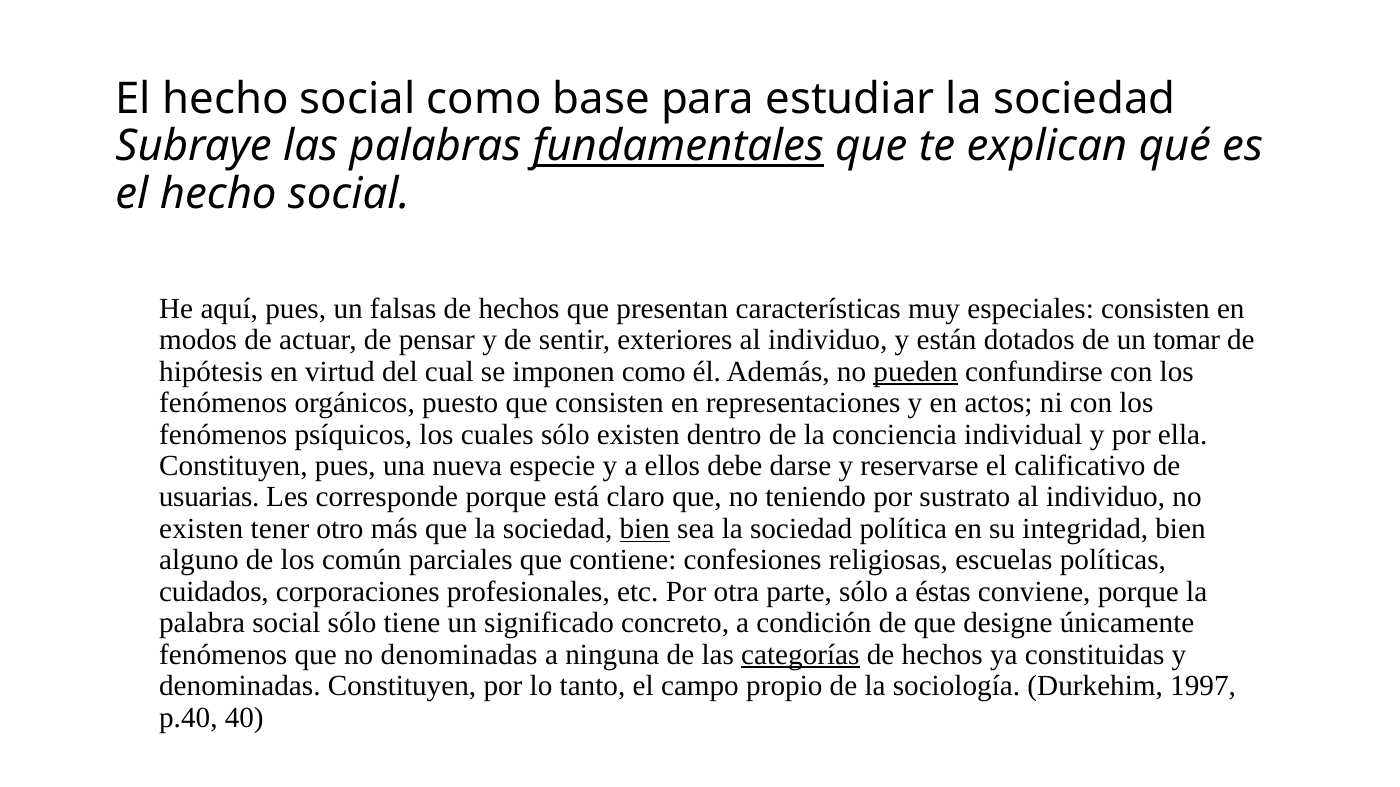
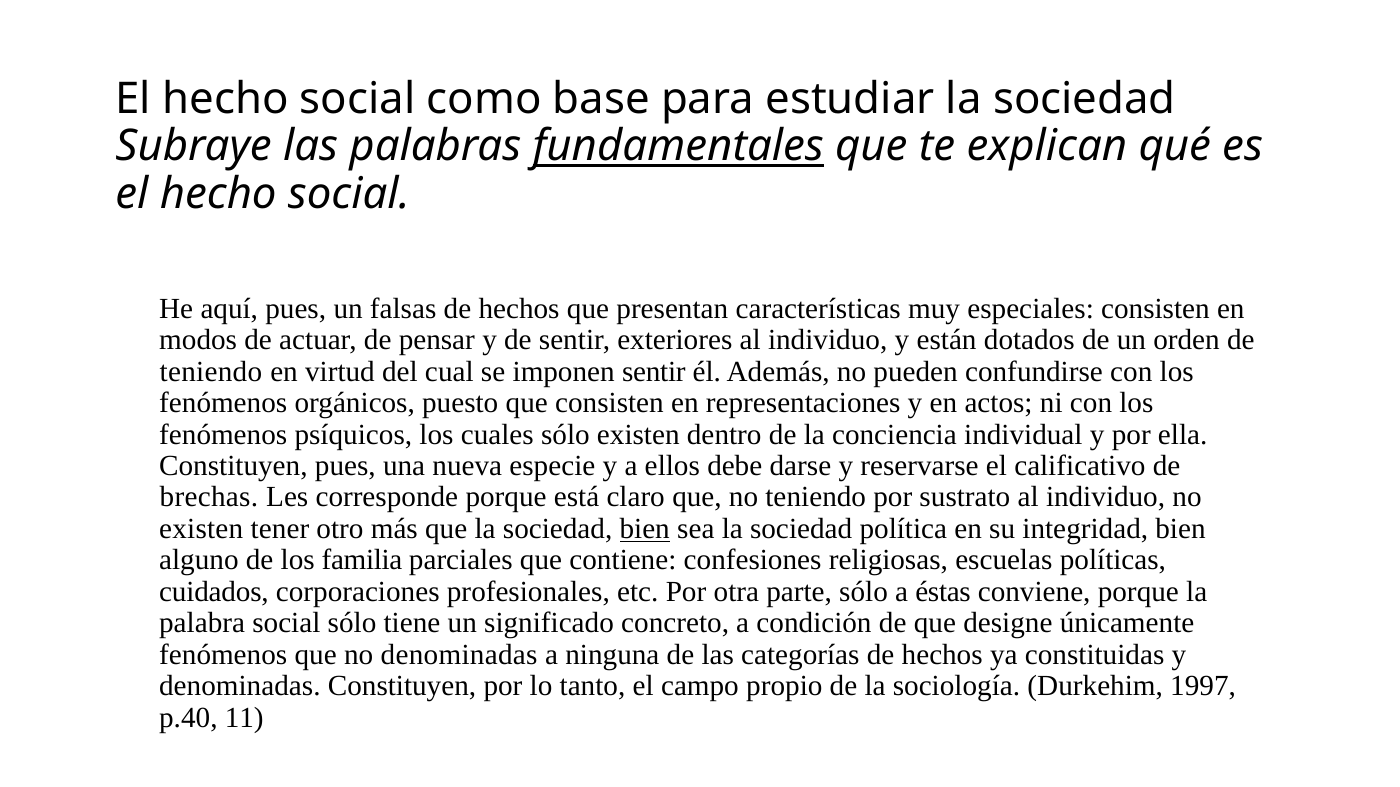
tomar: tomar -> orden
hipótesis at (211, 372): hipótesis -> teniendo
imponen como: como -> sentir
pueden underline: present -> none
usuarias: usuarias -> brechas
común: común -> familia
categorías underline: present -> none
40: 40 -> 11
